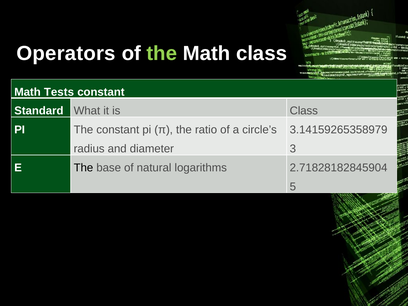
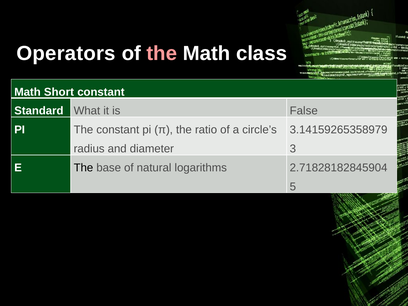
the at (162, 53) colour: light green -> pink
Tests: Tests -> Short
is Class: Class -> False
